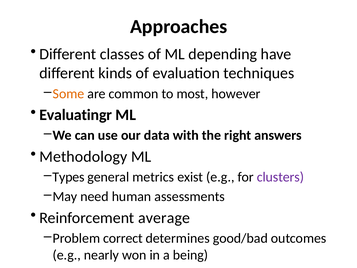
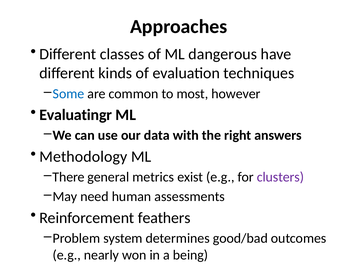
depending: depending -> dangerous
Some colour: orange -> blue
Types: Types -> There
average: average -> feathers
correct: correct -> system
